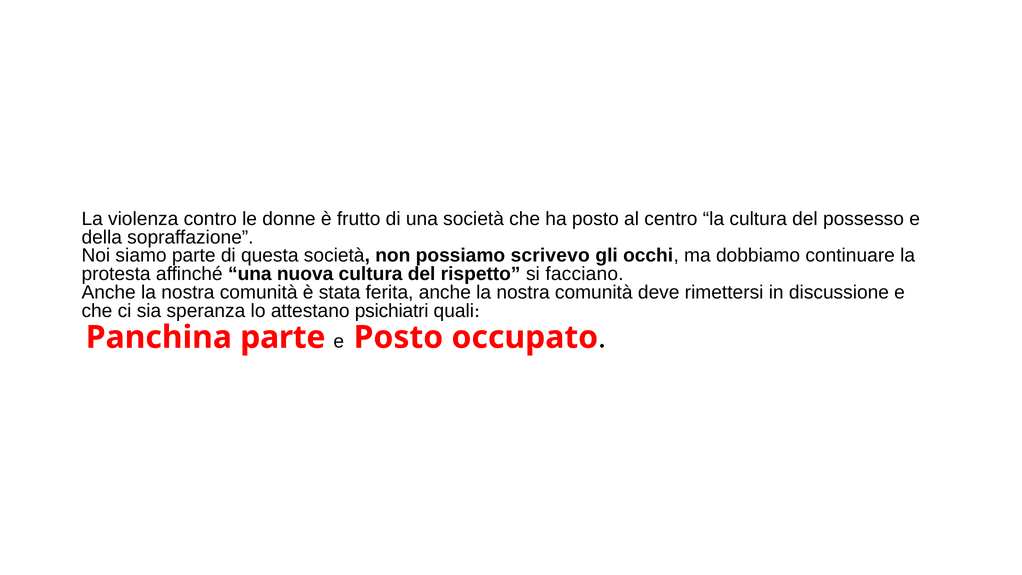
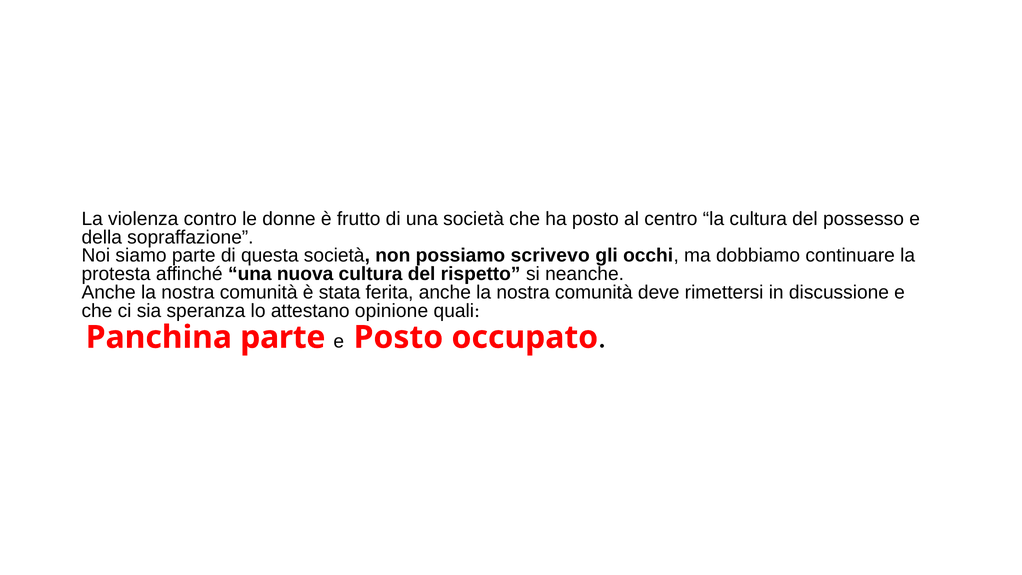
facciano: facciano -> neanche
psichiatri: psichiatri -> opinione
